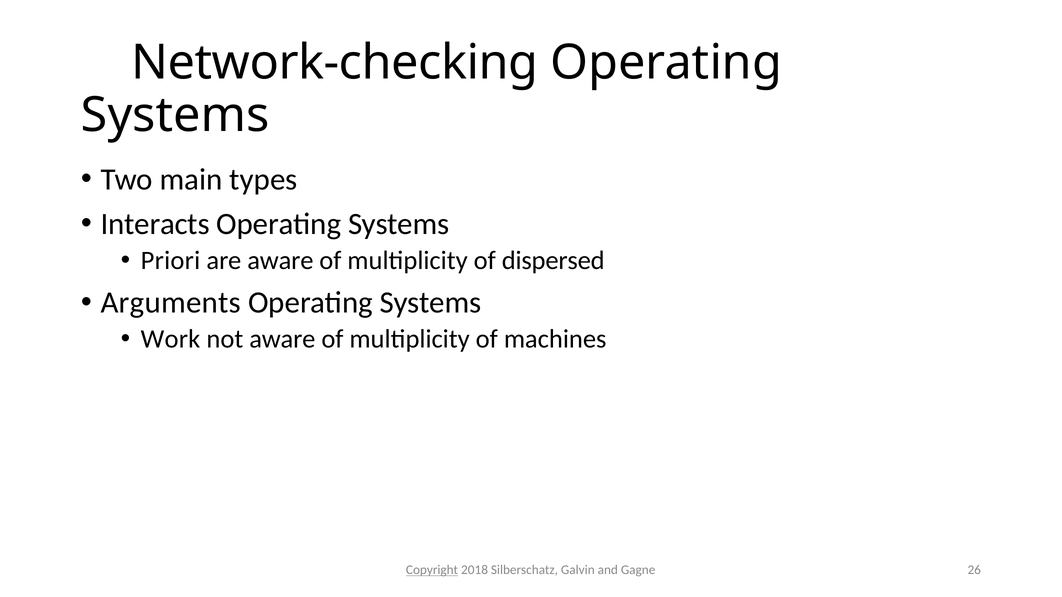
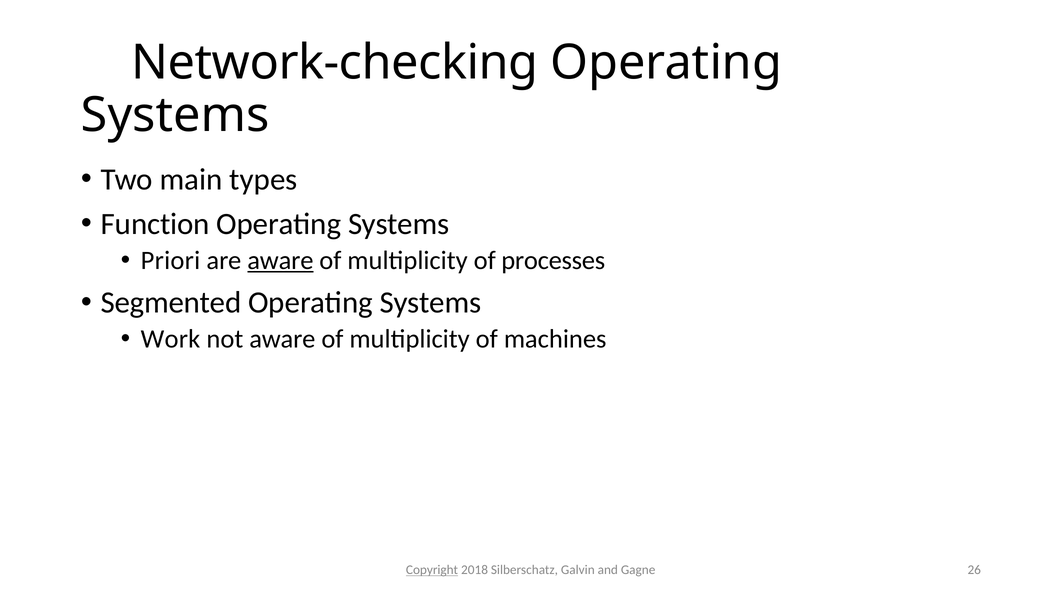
Interacts: Interacts -> Function
aware at (280, 261) underline: none -> present
dispersed: dispersed -> processes
Arguments: Arguments -> Segmented
